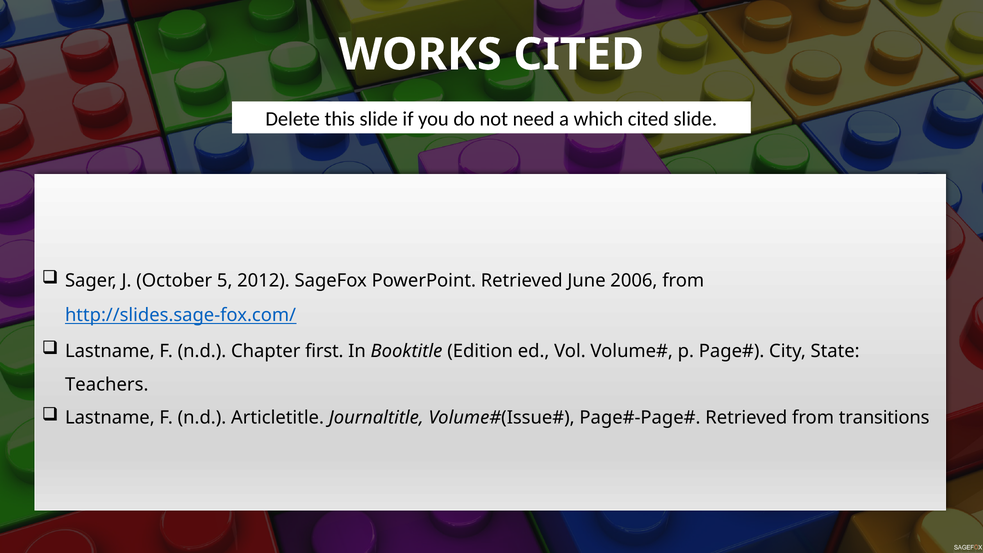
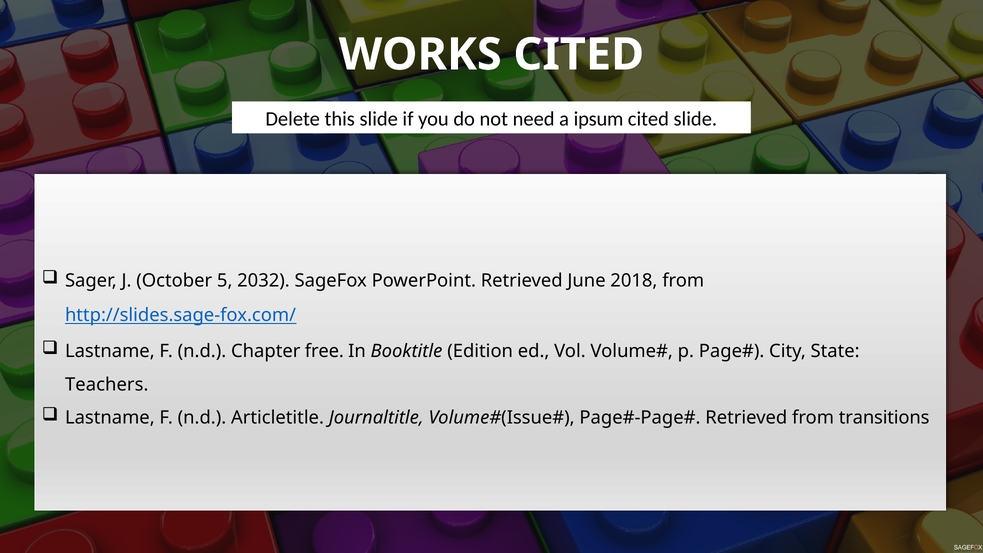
which: which -> ipsum
2012: 2012 -> 2032
2006: 2006 -> 2018
first: first -> free
